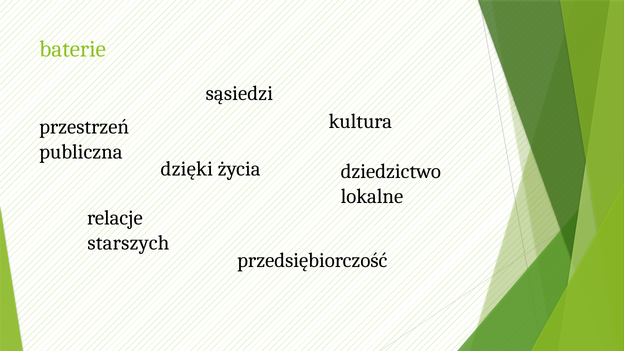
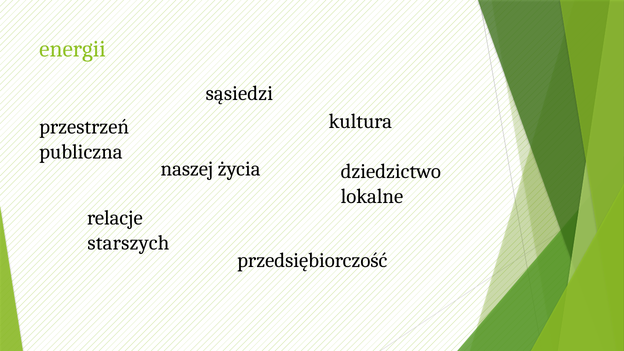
baterie: baterie -> energii
dzięki: dzięki -> naszej
